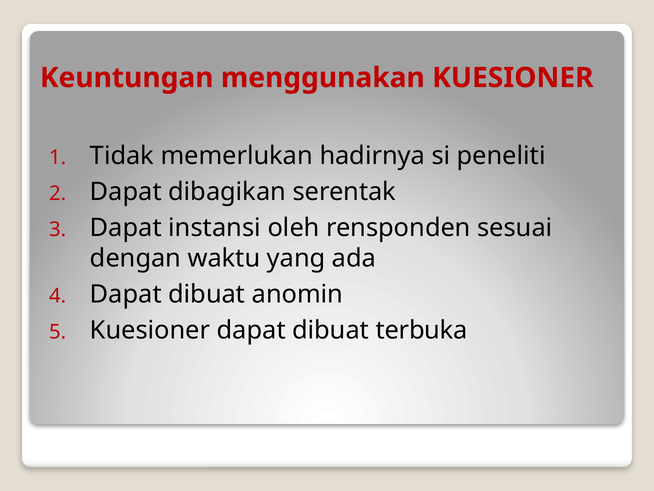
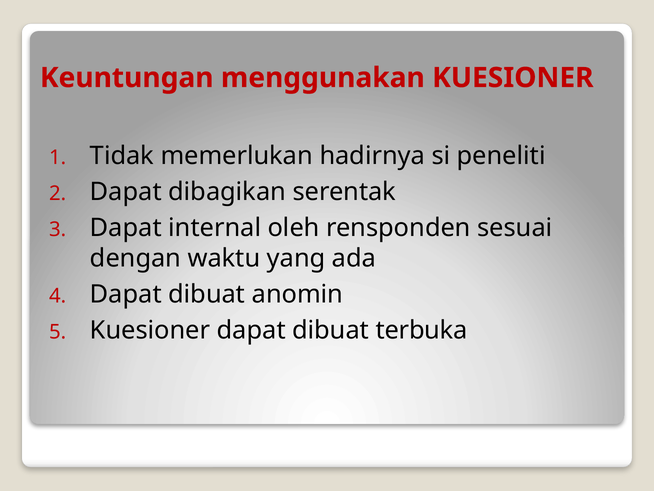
instansi: instansi -> internal
